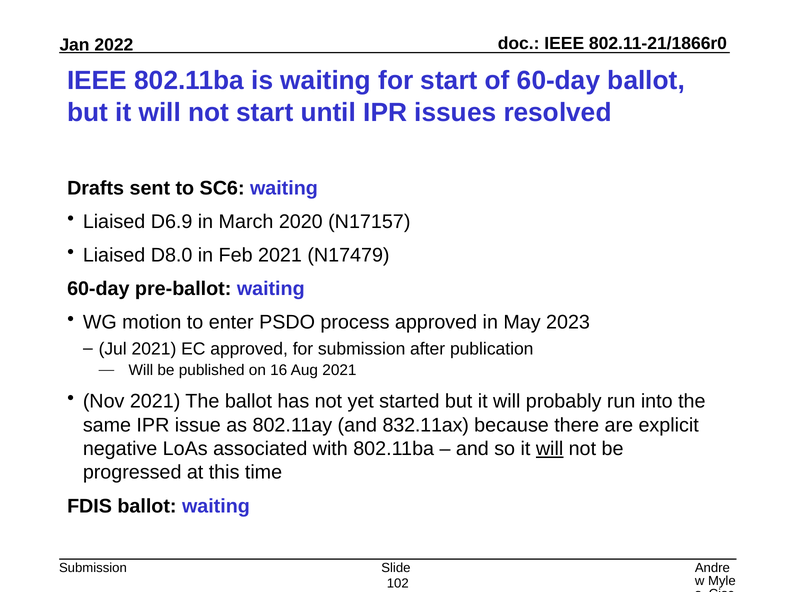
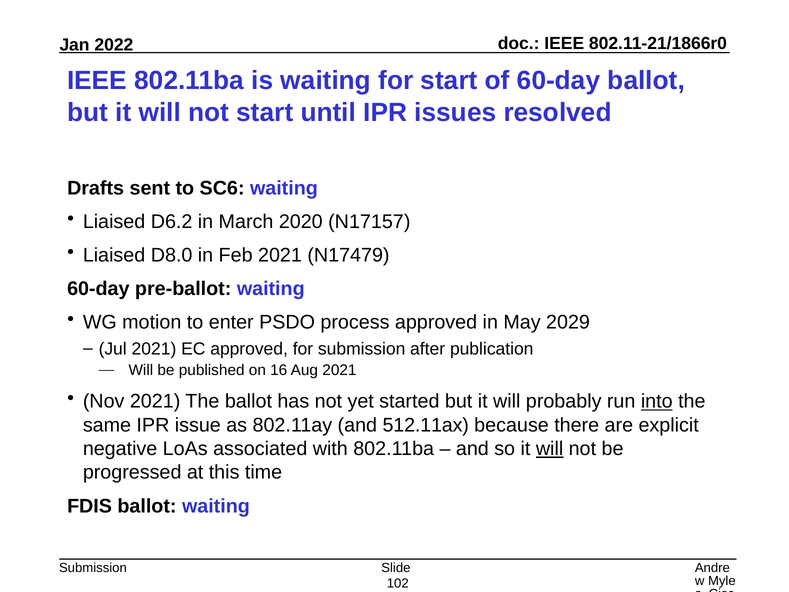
D6.9: D6.9 -> D6.2
2023: 2023 -> 2029
into underline: none -> present
832.11ax: 832.11ax -> 512.11ax
